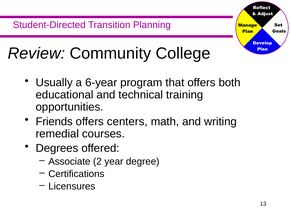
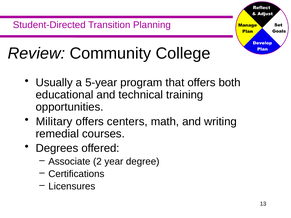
6-year: 6-year -> 5-year
Friends: Friends -> Military
